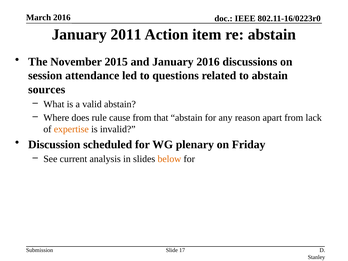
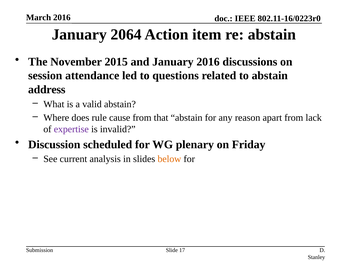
2011: 2011 -> 2064
sources: sources -> address
expertise colour: orange -> purple
